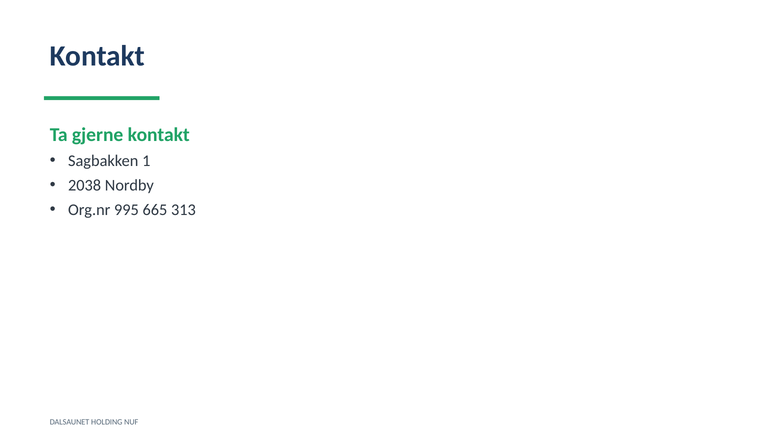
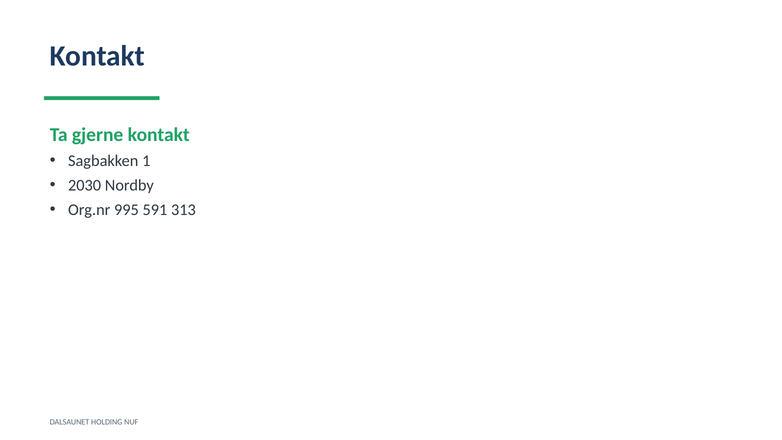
2038: 2038 -> 2030
665: 665 -> 591
